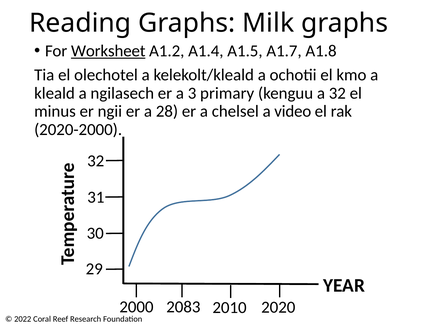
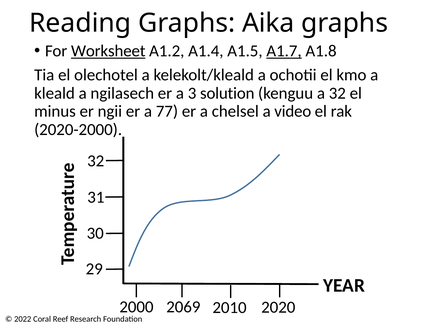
Milk: Milk -> Aika
A1.7 underline: none -> present
primary: primary -> solution
28: 28 -> 77
2083: 2083 -> 2069
